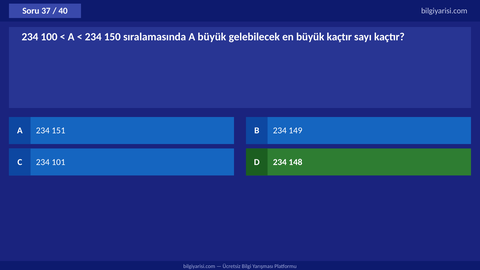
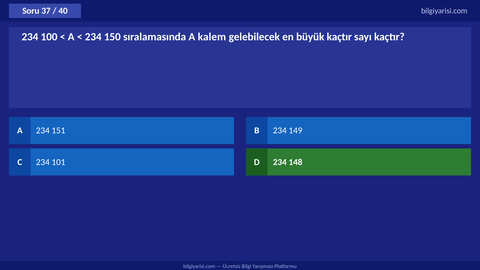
A büyük: büyük -> kalem
